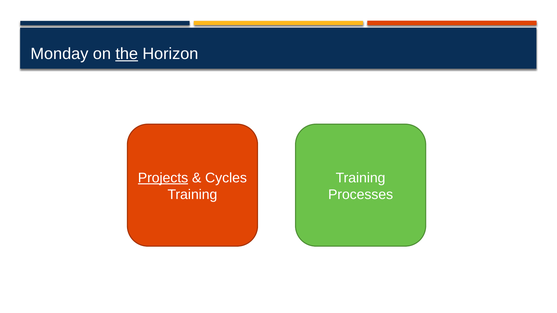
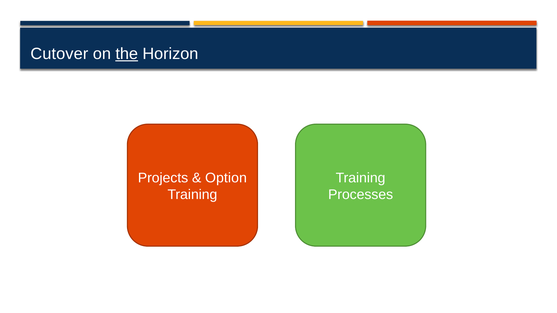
Monday: Monday -> Cutover
Projects underline: present -> none
Cycles: Cycles -> Option
